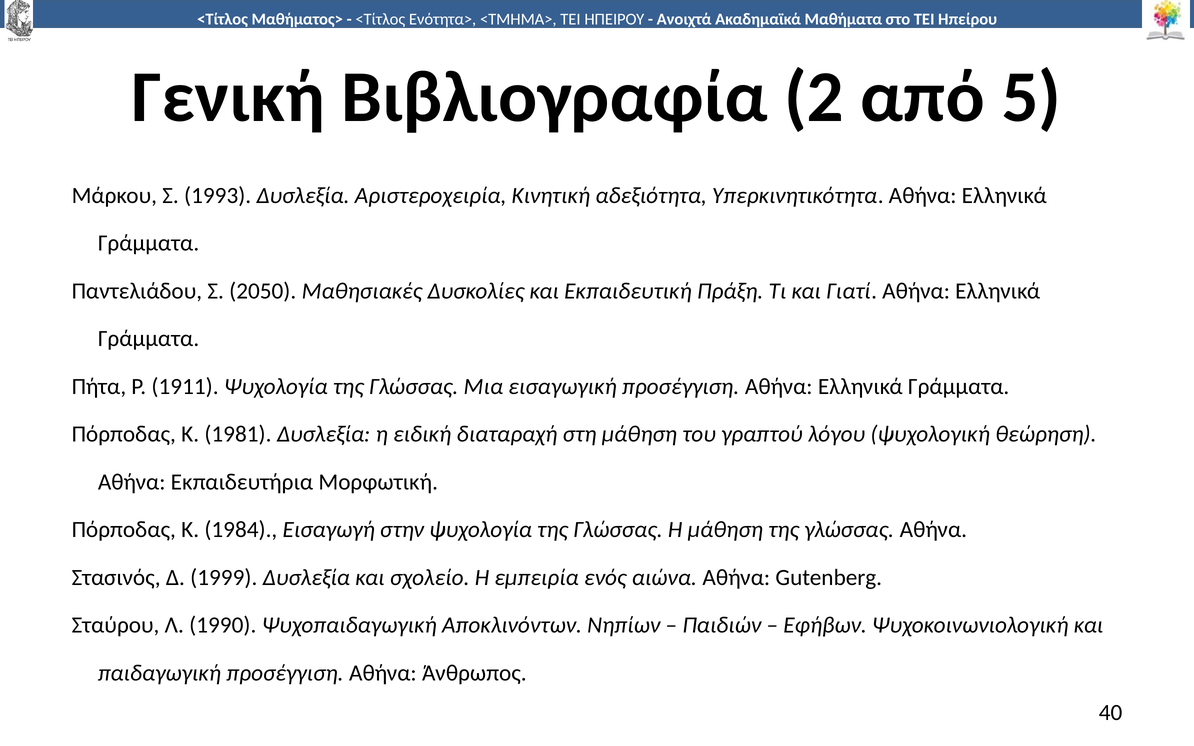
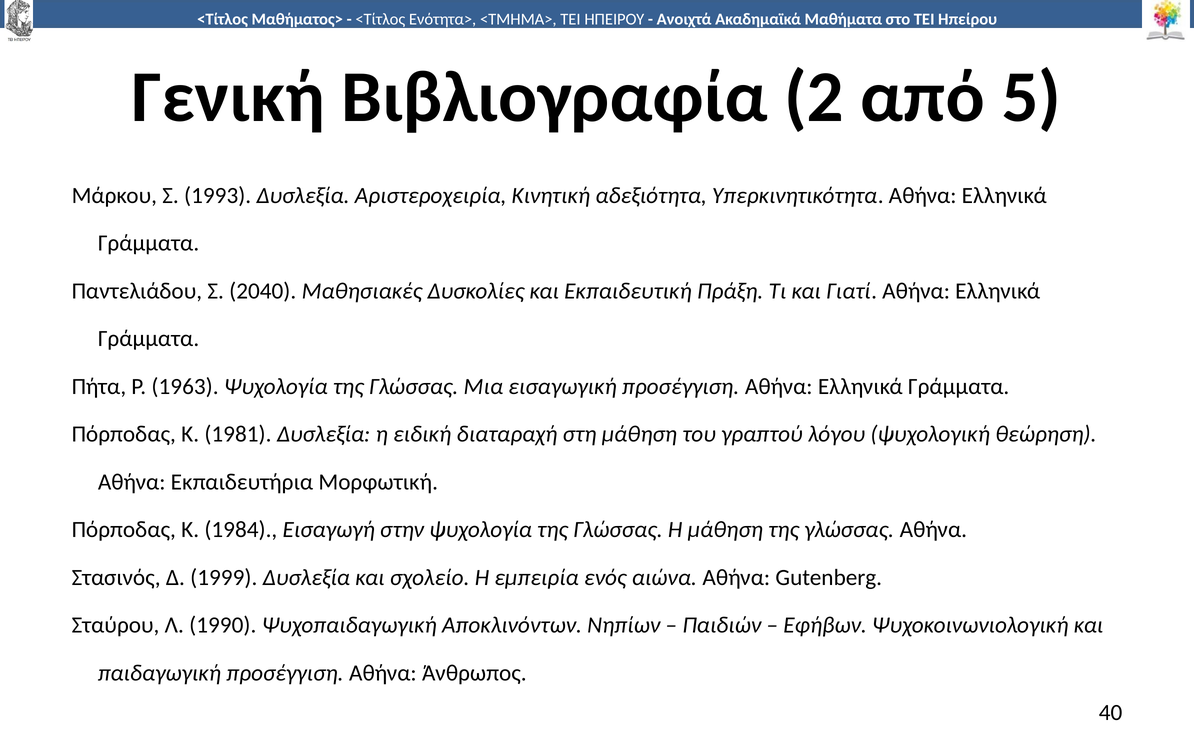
2050: 2050 -> 2040
1911: 1911 -> 1963
